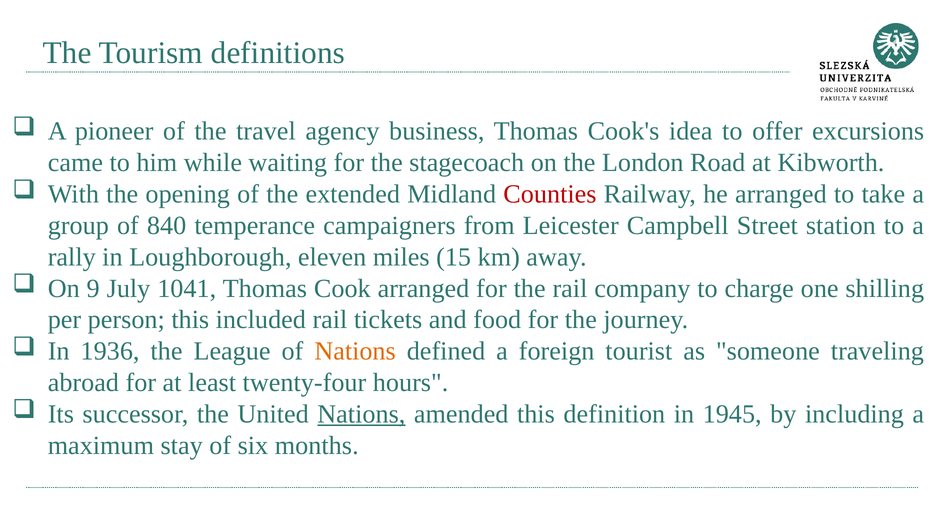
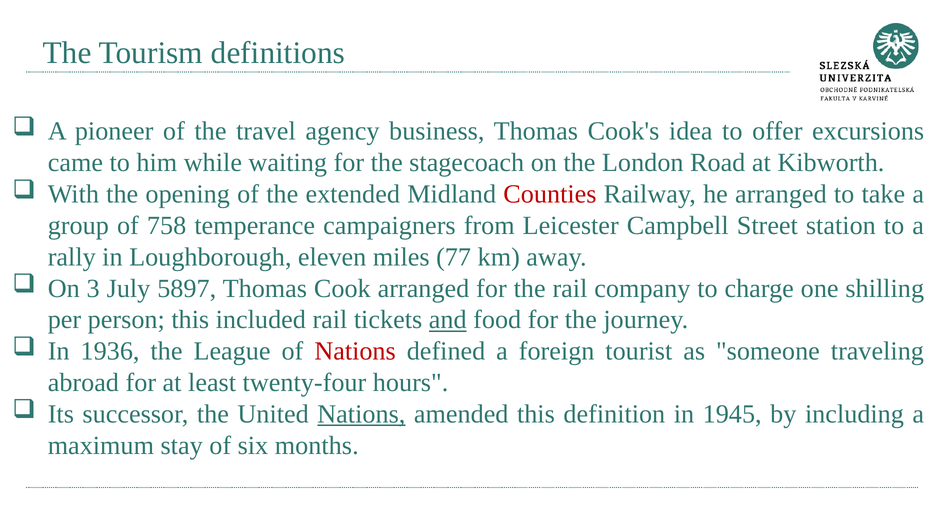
840: 840 -> 758
15: 15 -> 77
9: 9 -> 3
1041: 1041 -> 5897
and underline: none -> present
Nations at (355, 351) colour: orange -> red
